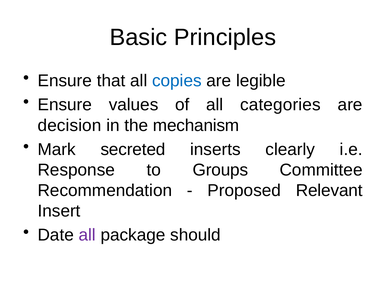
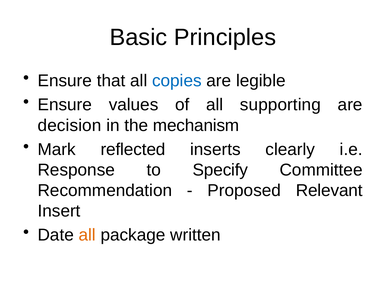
categories: categories -> supporting
secreted: secreted -> reflected
Groups: Groups -> Specify
all at (87, 235) colour: purple -> orange
should: should -> written
